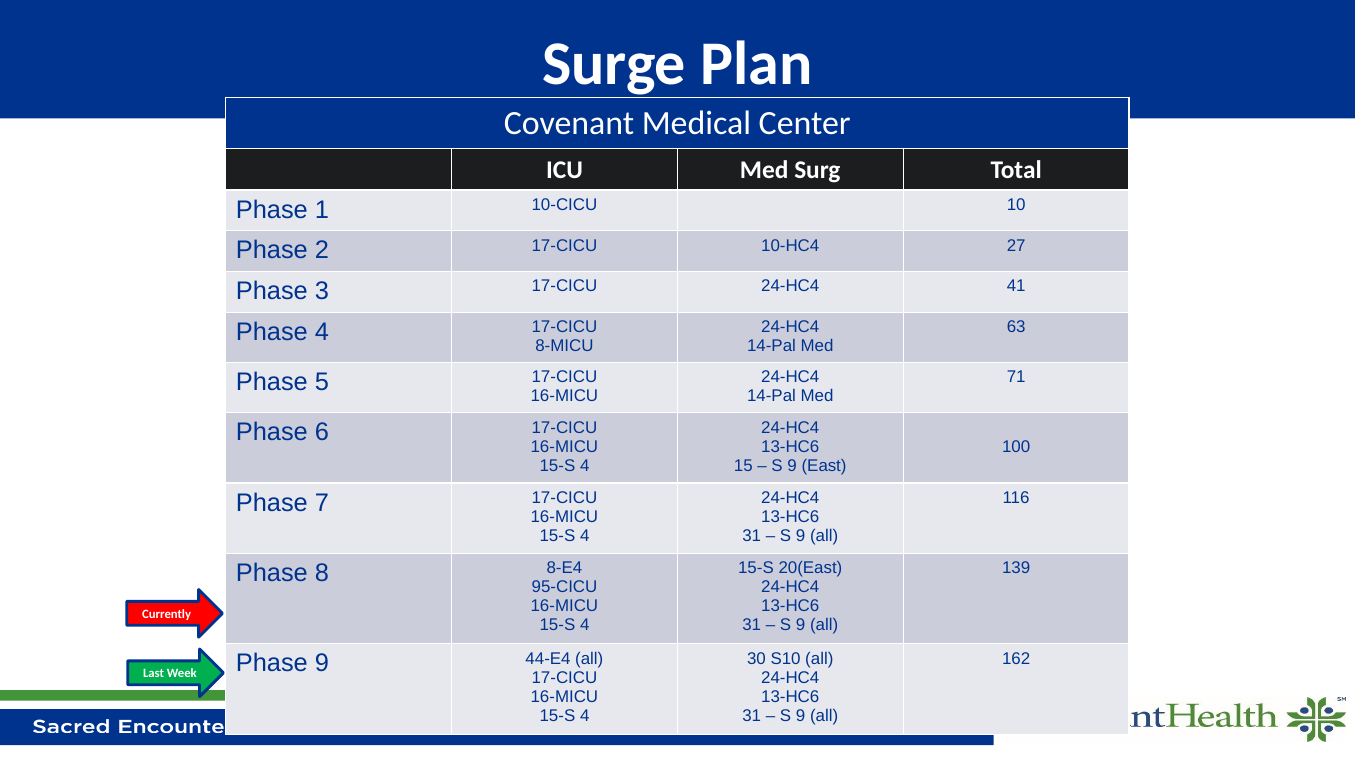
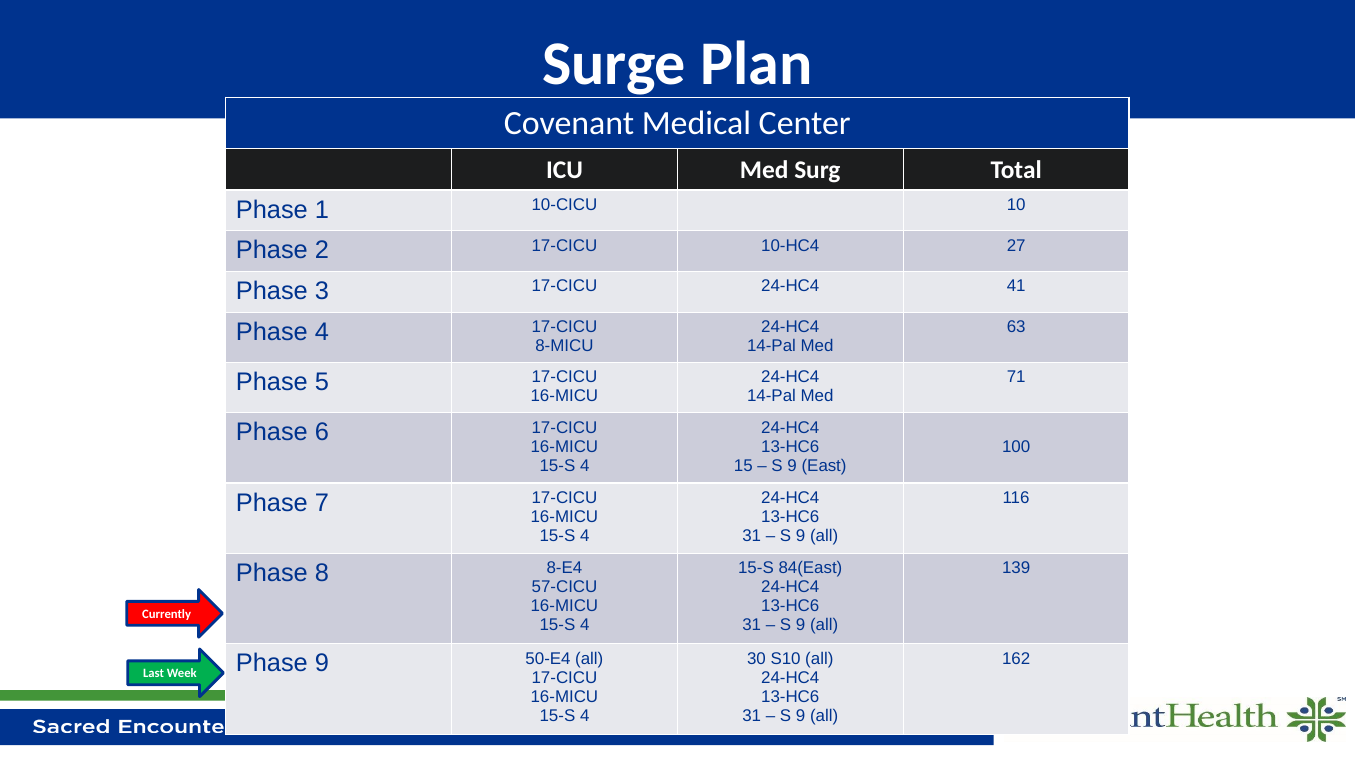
20(East: 20(East -> 84(East
95-CICU: 95-CICU -> 57-CICU
44-E4: 44-E4 -> 50-E4
